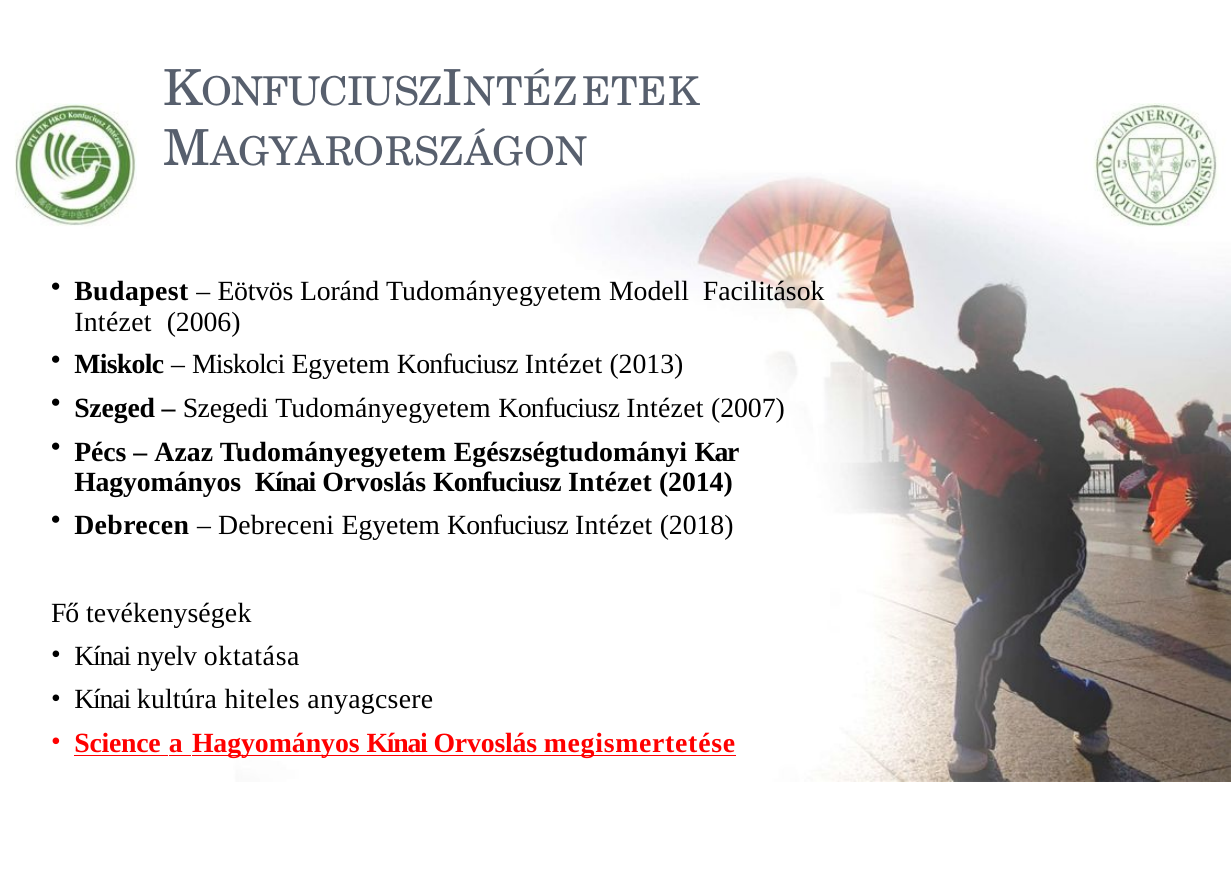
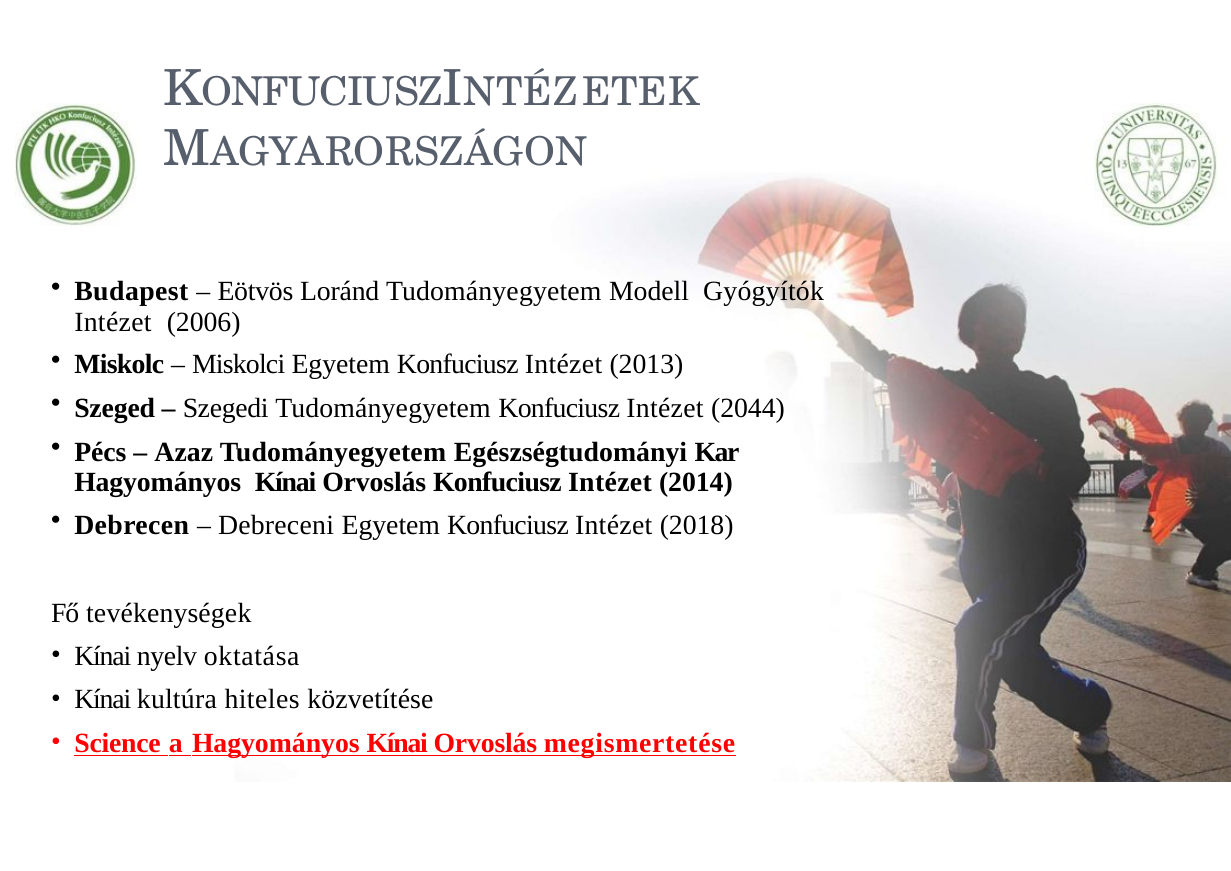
Facilitások: Facilitások -> Gyógyítók
2007: 2007 -> 2044
anyagcsere: anyagcsere -> közvetítése
